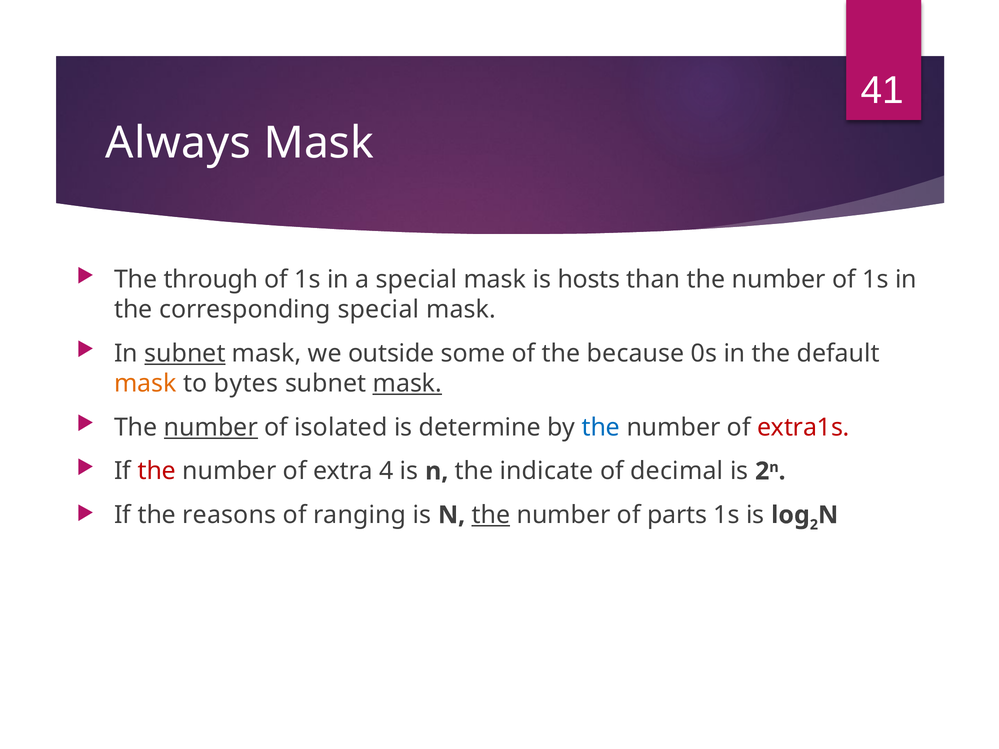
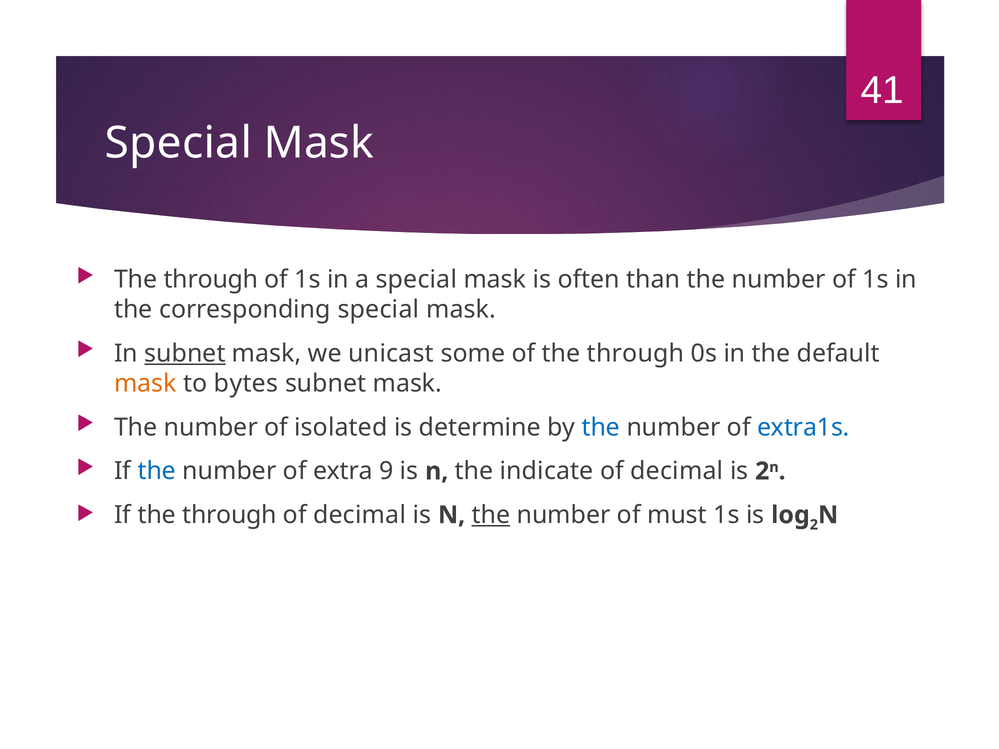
Always at (178, 143): Always -> Special
hosts: hosts -> often
outside: outside -> unicast
of the because: because -> through
mask at (407, 384) underline: present -> none
number at (211, 427) underline: present -> none
extra1s colour: red -> blue
the at (157, 471) colour: red -> blue
4: 4 -> 9
If the reasons: reasons -> through
ranging at (360, 515): ranging -> decimal
parts: parts -> must
